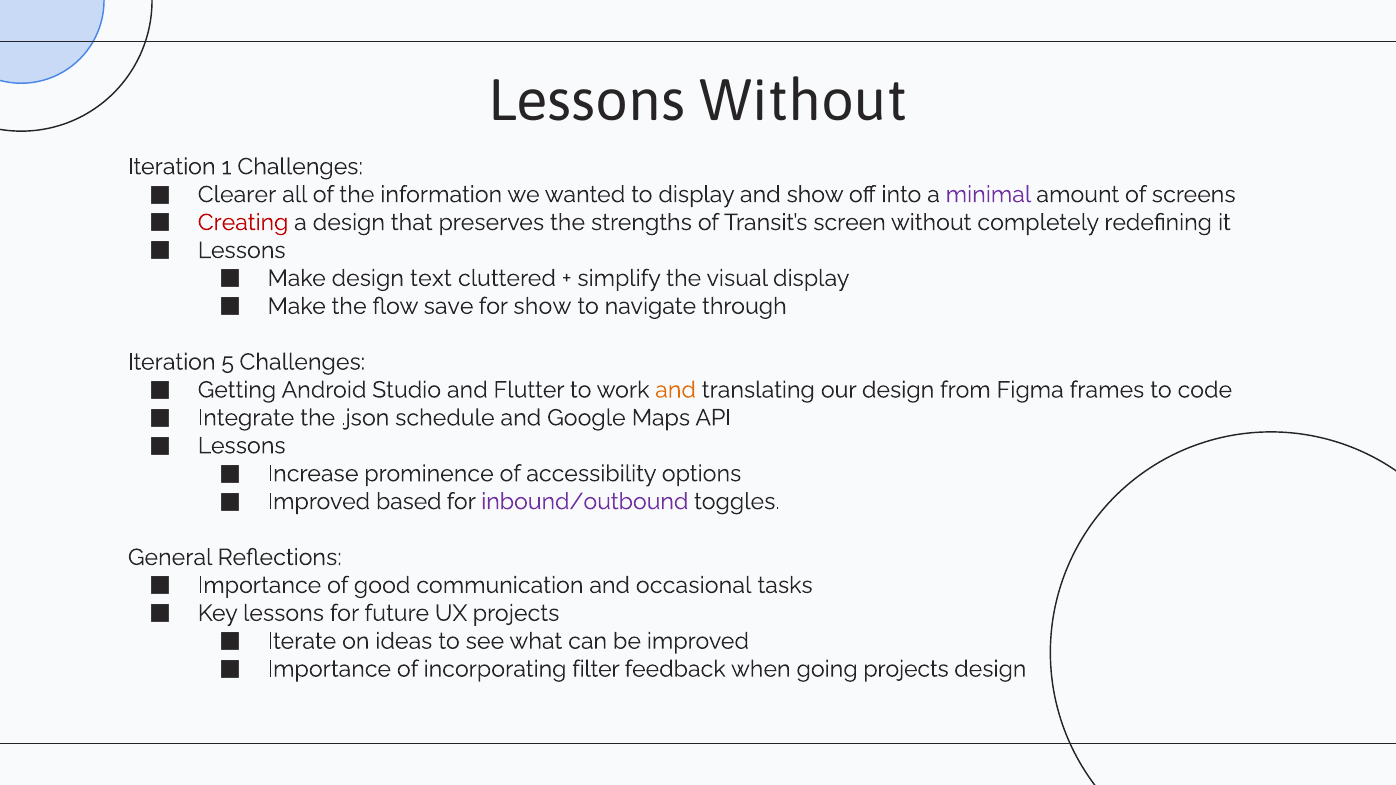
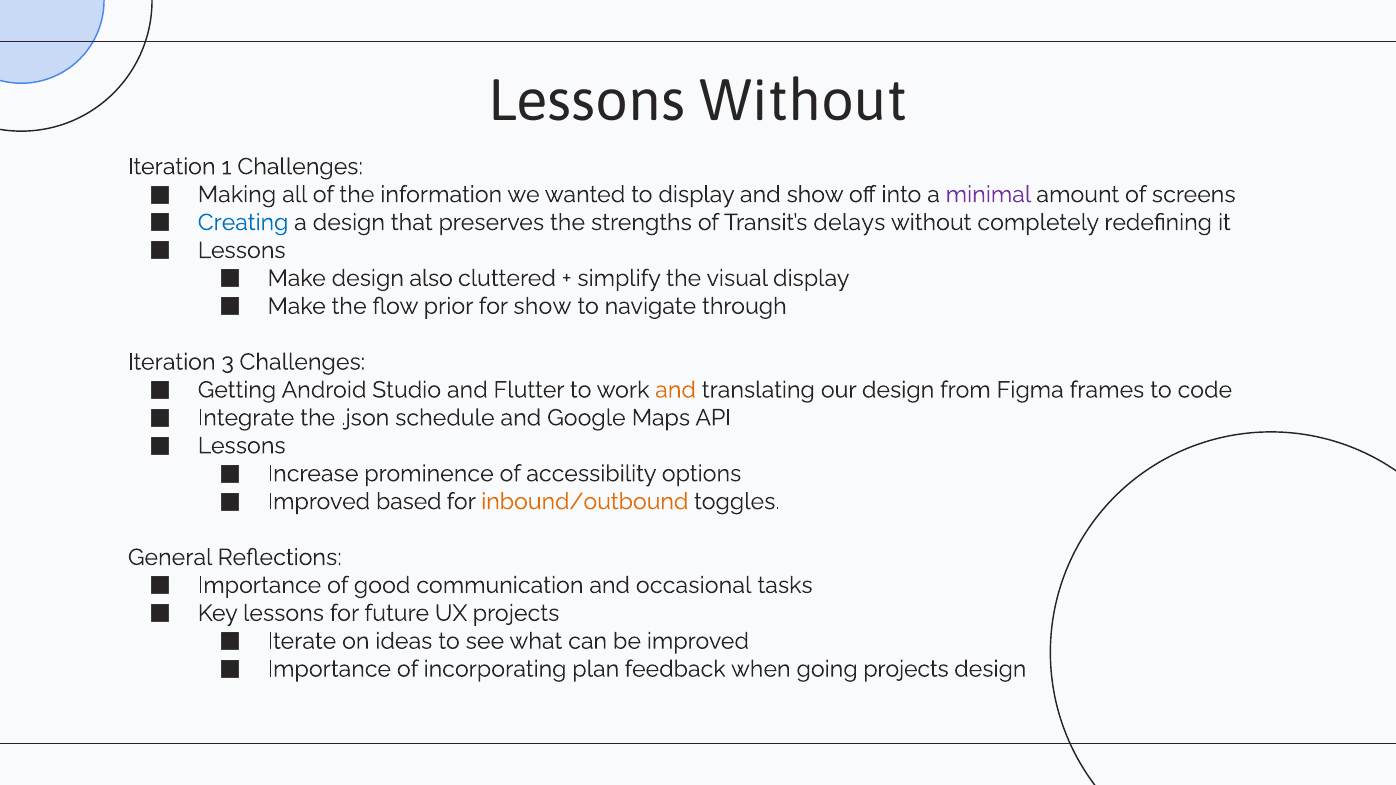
Clearer: Clearer -> Making
Creating colour: red -> blue
screen: screen -> delays
text: text -> also
save: save -> prior
5: 5 -> 3
inbound/outbound colour: purple -> orange
filter: filter -> plan
